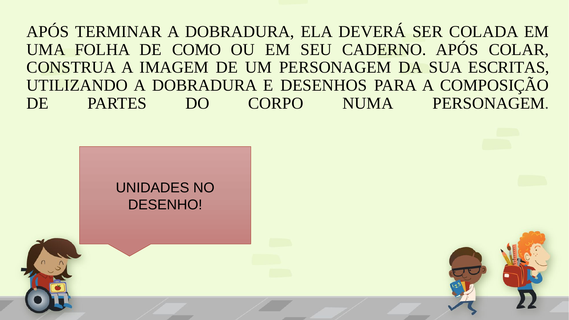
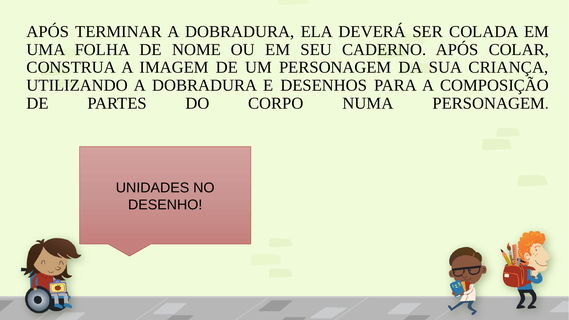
COMO: COMO -> NOME
ESCRITAS: ESCRITAS -> CRIANÇA
